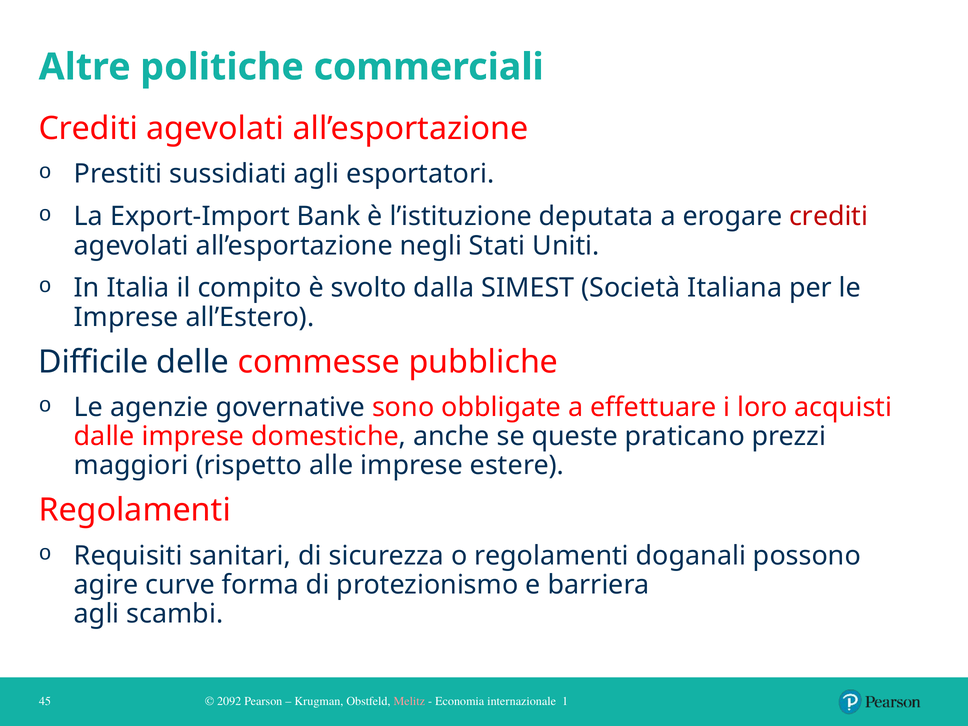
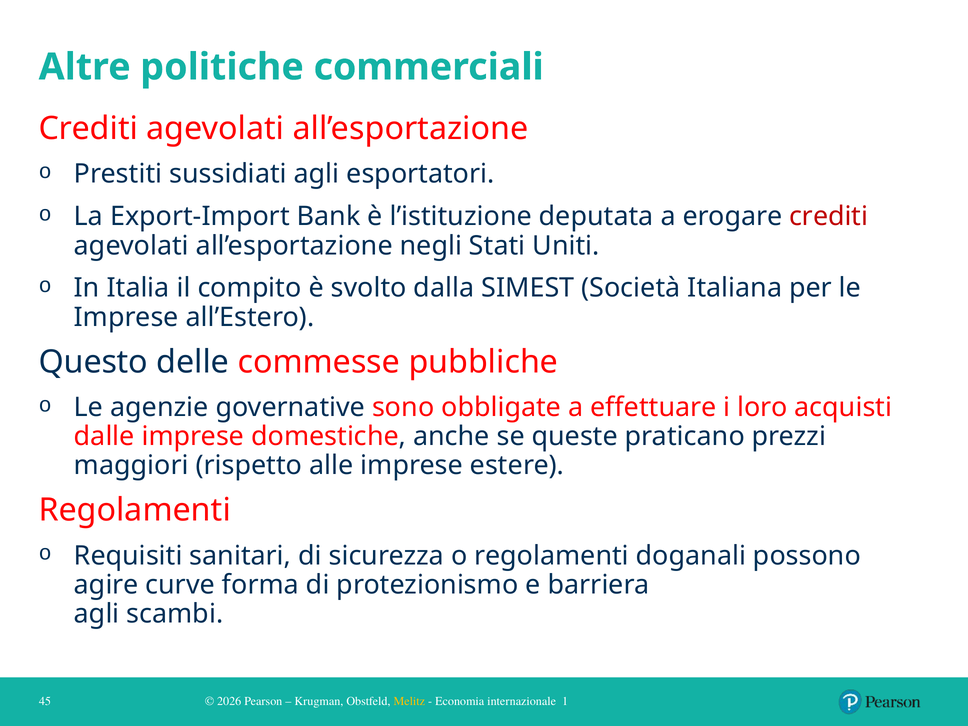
Difficile: Difficile -> Questo
2092: 2092 -> 2026
Melitz colour: pink -> yellow
